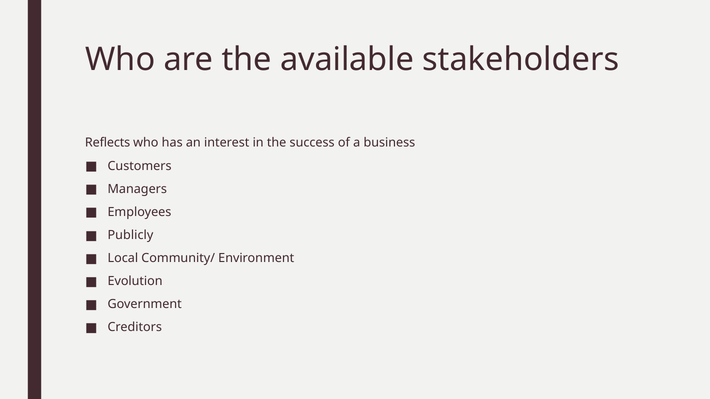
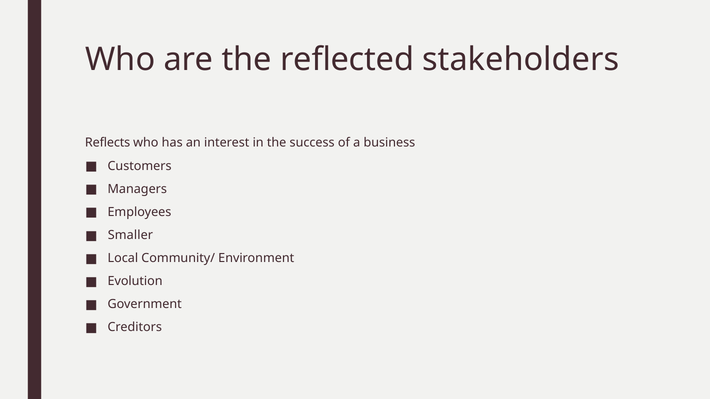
available: available -> reflected
Publicly: Publicly -> Smaller
